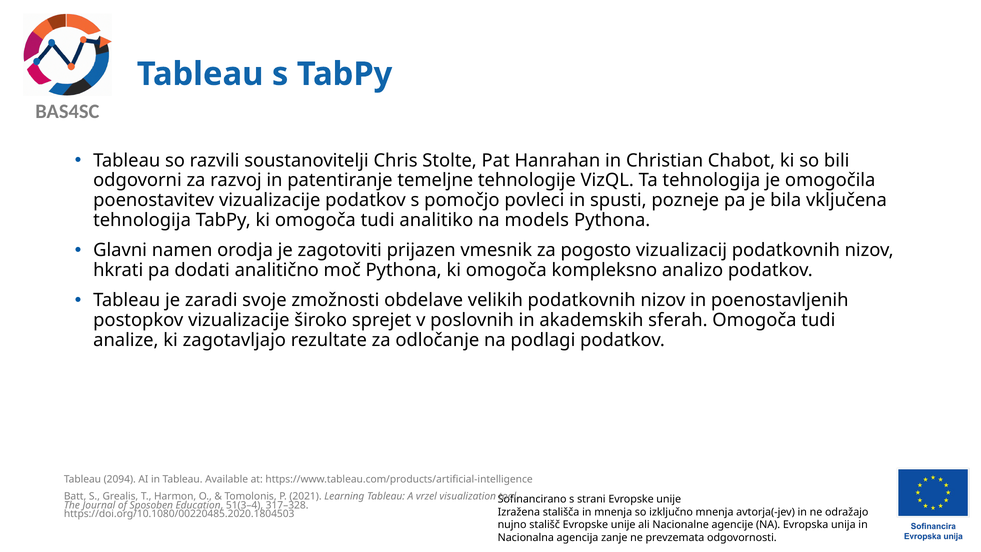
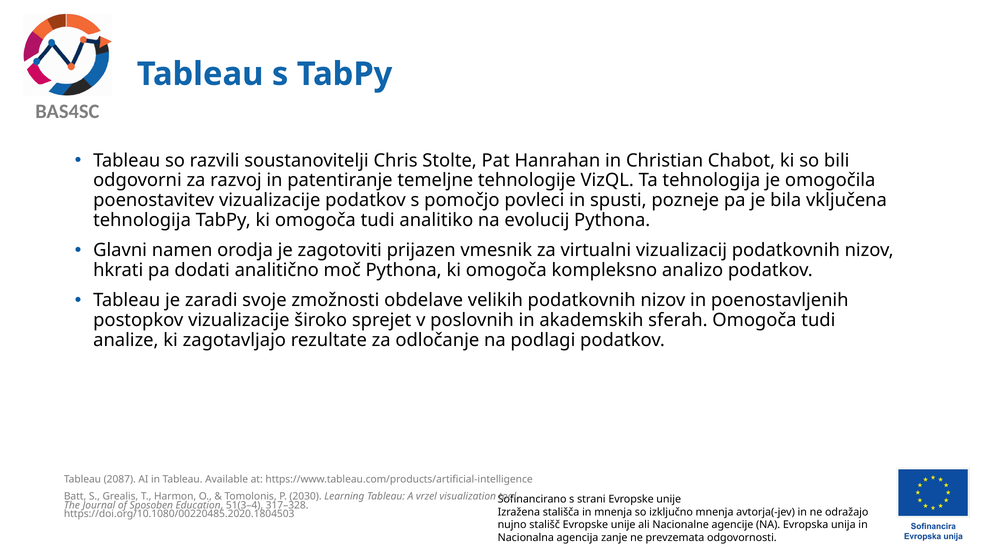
models: models -> evolucij
pogosto: pogosto -> virtualni
2094: 2094 -> 2087
2021: 2021 -> 2030
